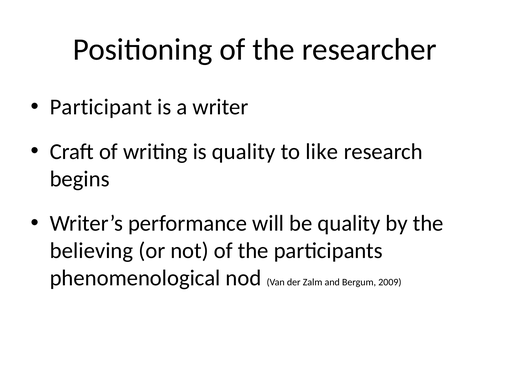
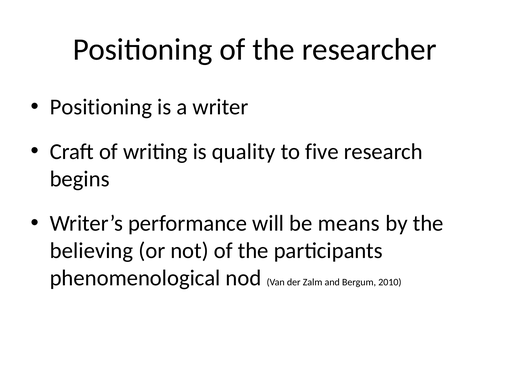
Participant at (101, 107): Participant -> Positioning
like: like -> five
be quality: quality -> means
2009: 2009 -> 2010
